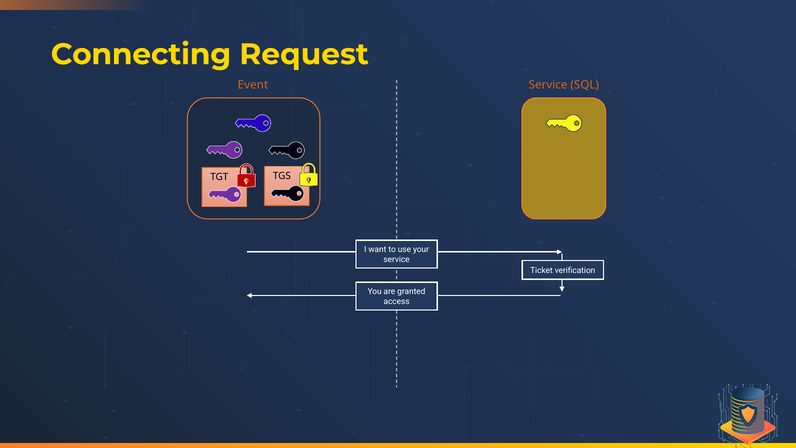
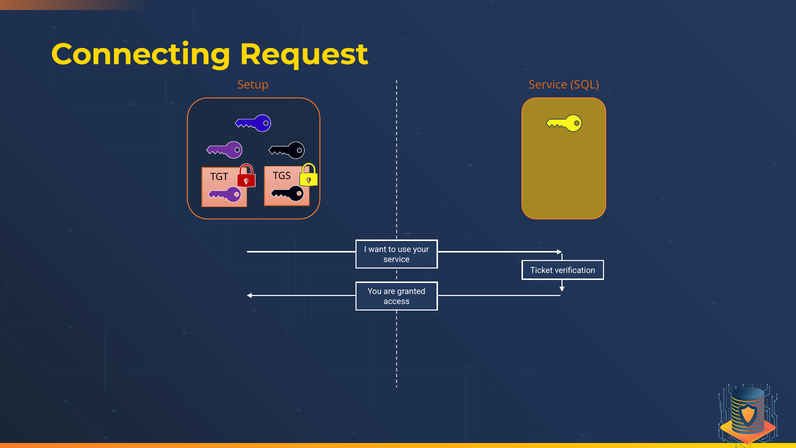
Event: Event -> Setup
